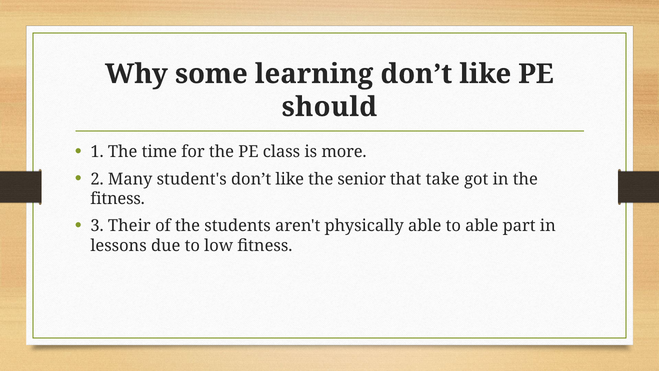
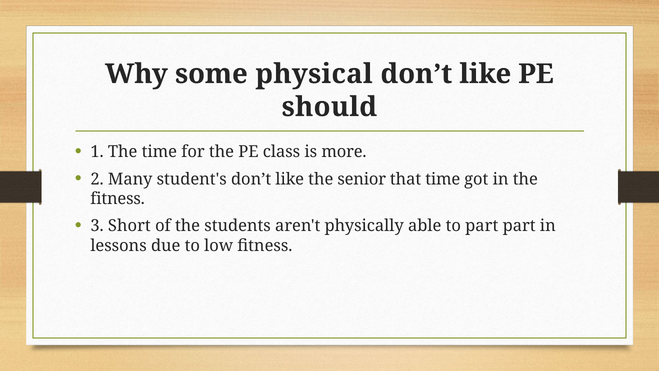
learning: learning -> physical
that take: take -> time
Their: Their -> Short
to able: able -> part
